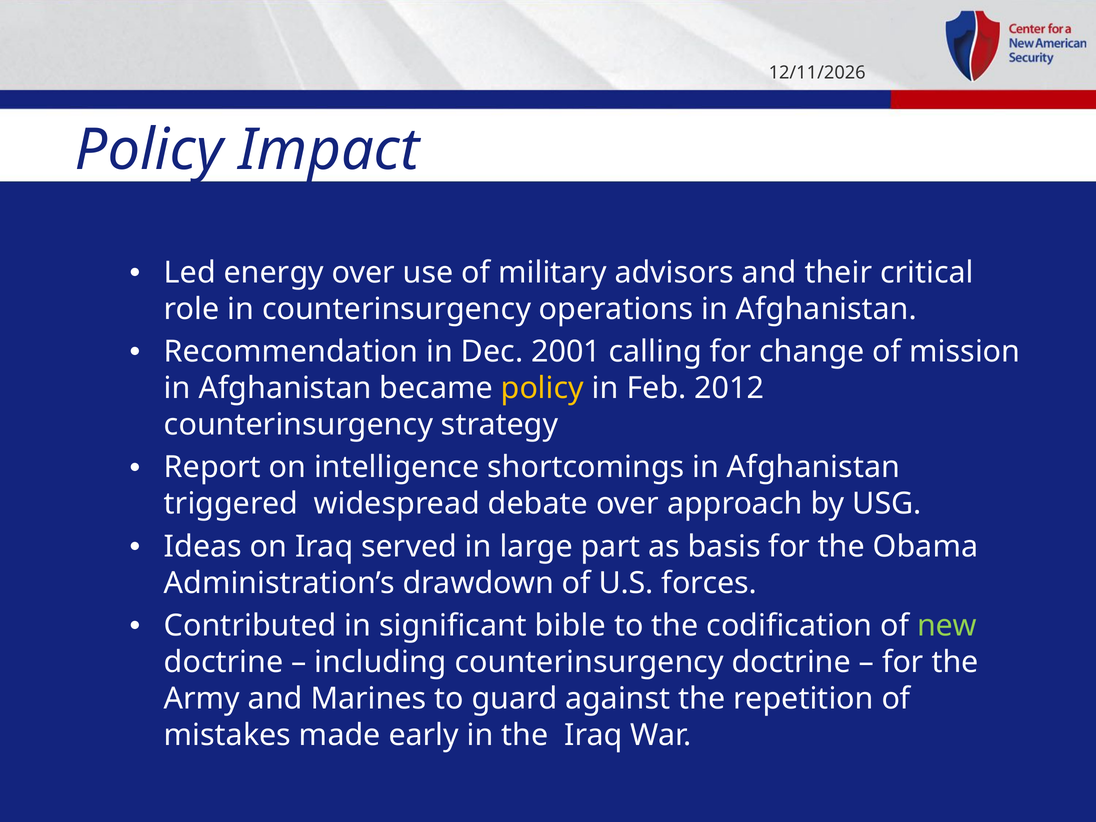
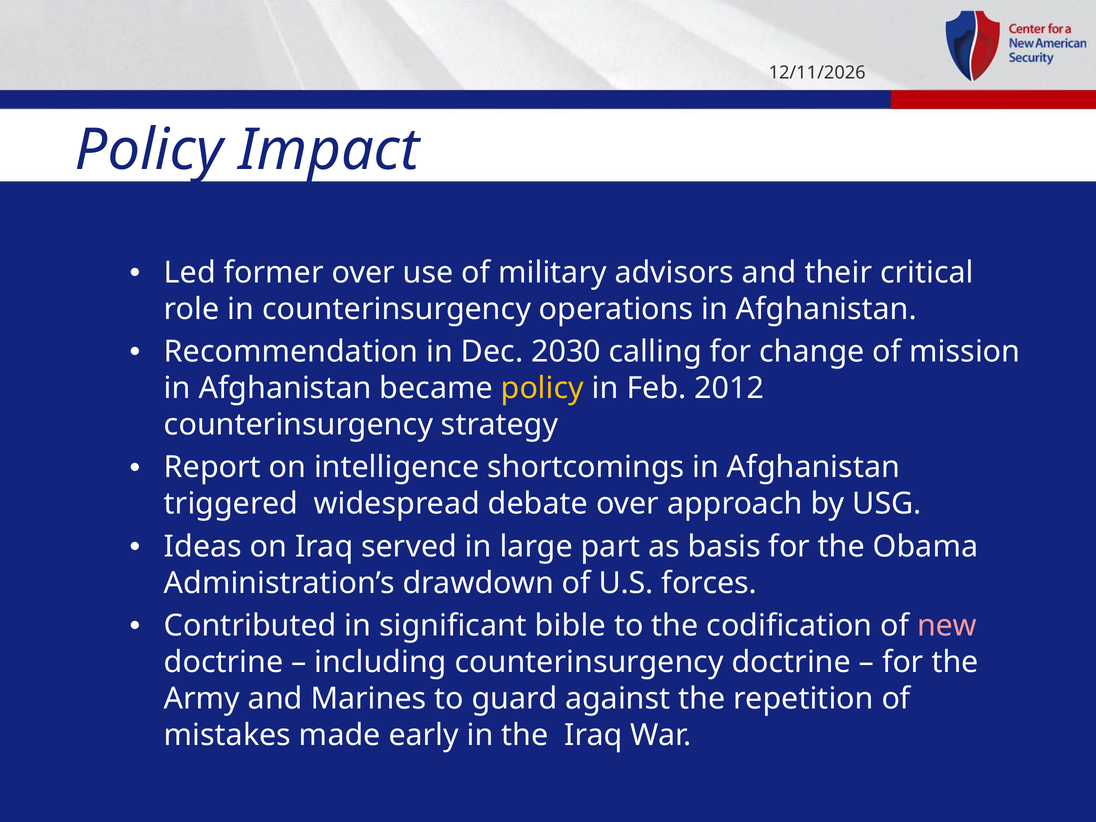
energy: energy -> former
2001: 2001 -> 2030
new colour: light green -> pink
